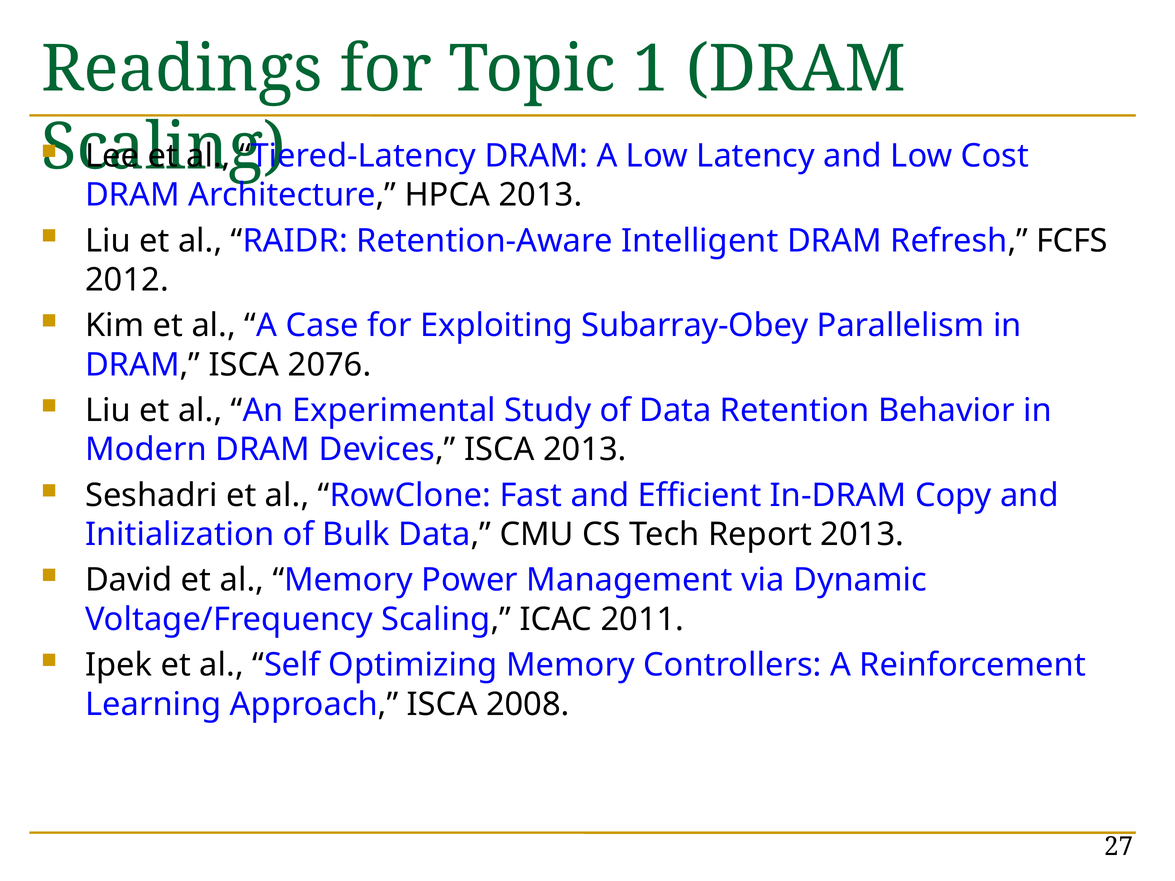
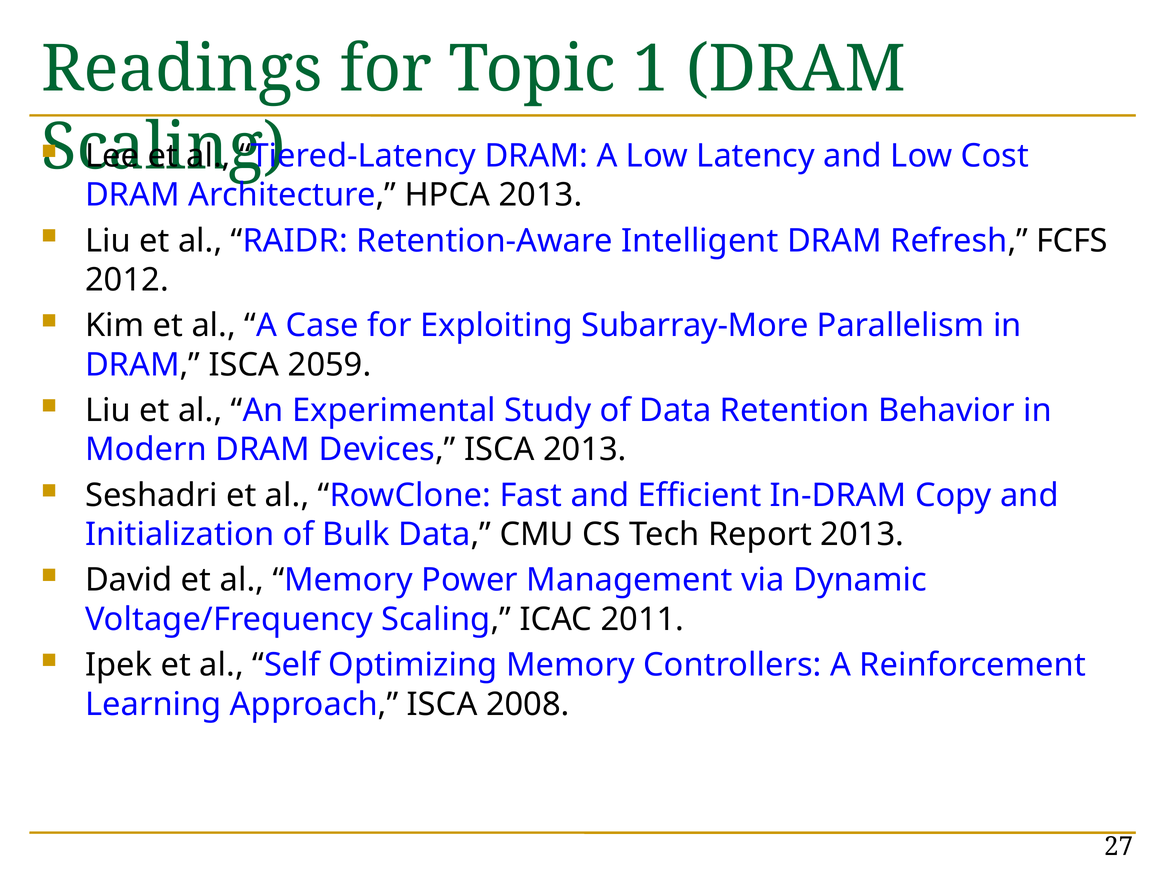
Subarray-Obey: Subarray-Obey -> Subarray-More
2076: 2076 -> 2059
